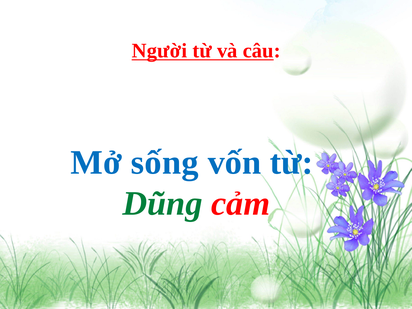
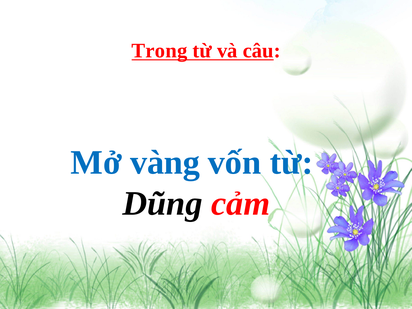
Người: Người -> Trong
sống: sống -> vàng
Dũng colour: green -> black
